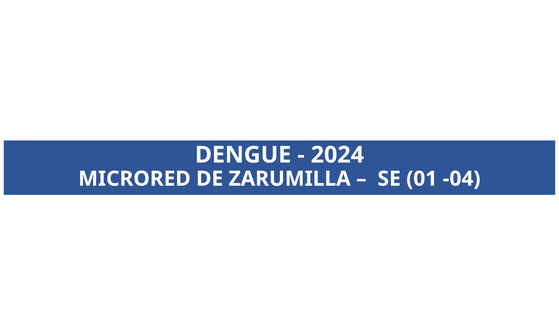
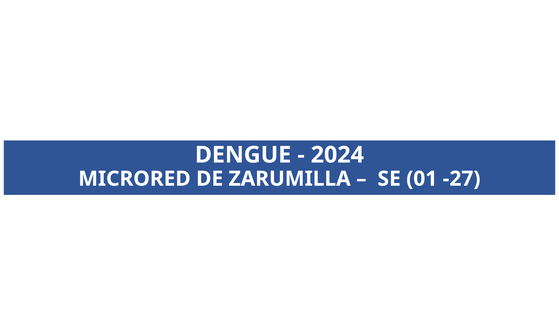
-04: -04 -> -27
